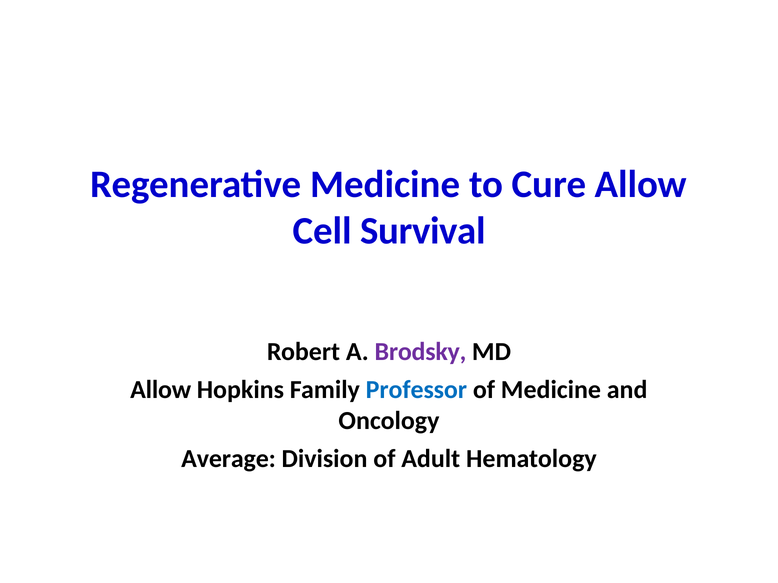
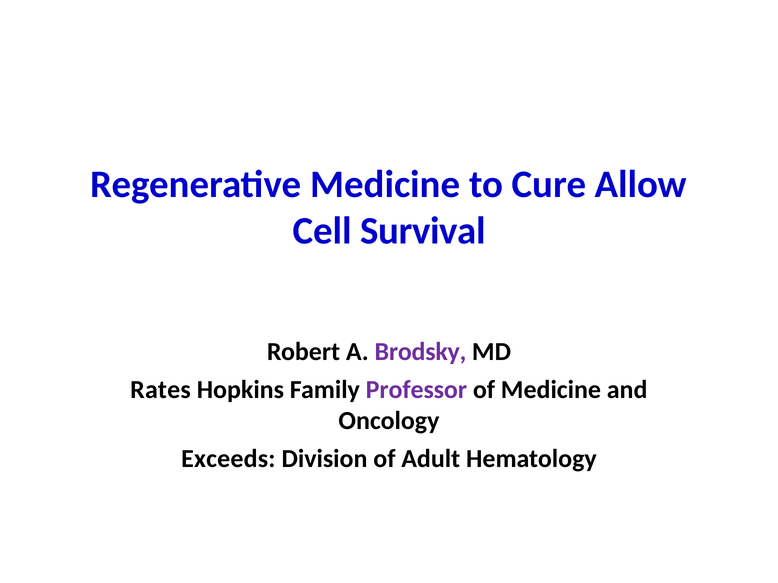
Allow at (161, 390): Allow -> Rates
Professor colour: blue -> purple
Average: Average -> Exceeds
